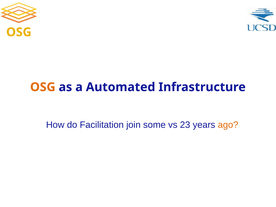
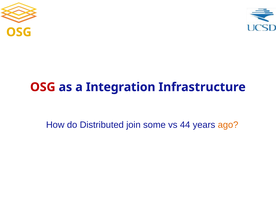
OSG at (43, 87) colour: orange -> red
Automated: Automated -> Integration
Facilitation: Facilitation -> Distributed
23: 23 -> 44
